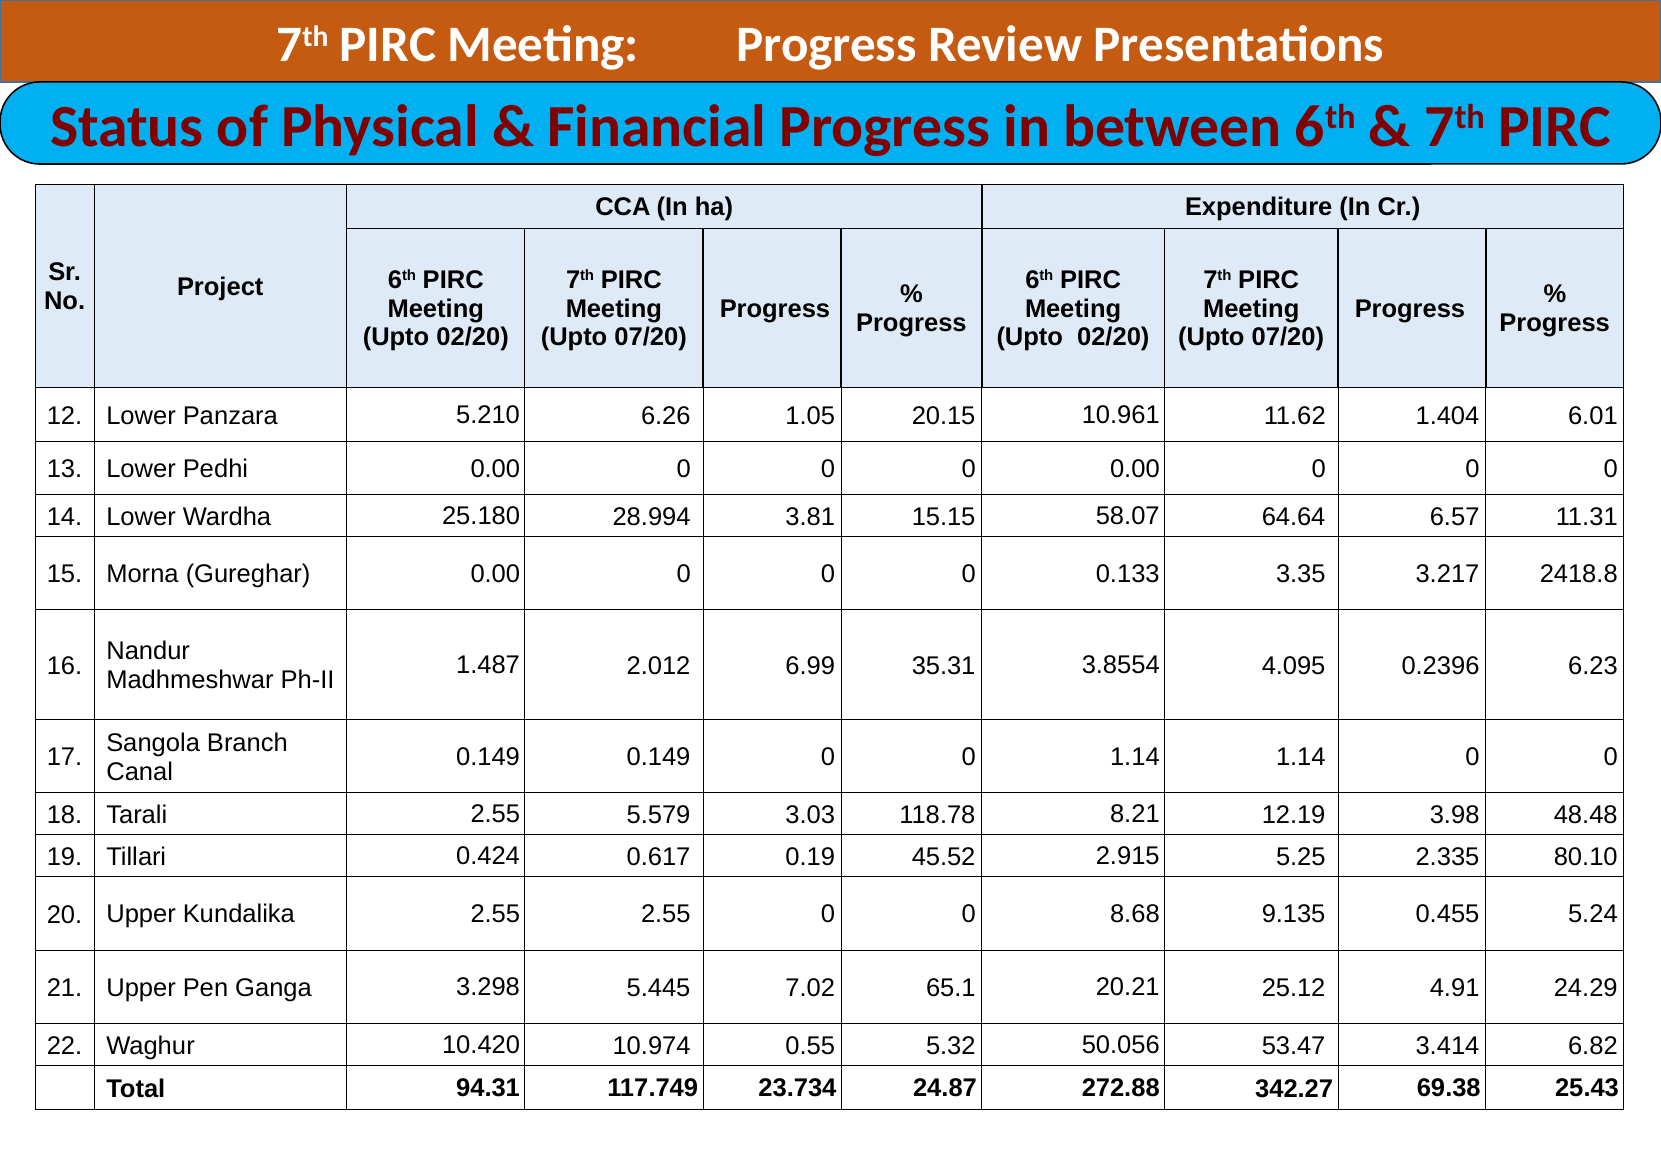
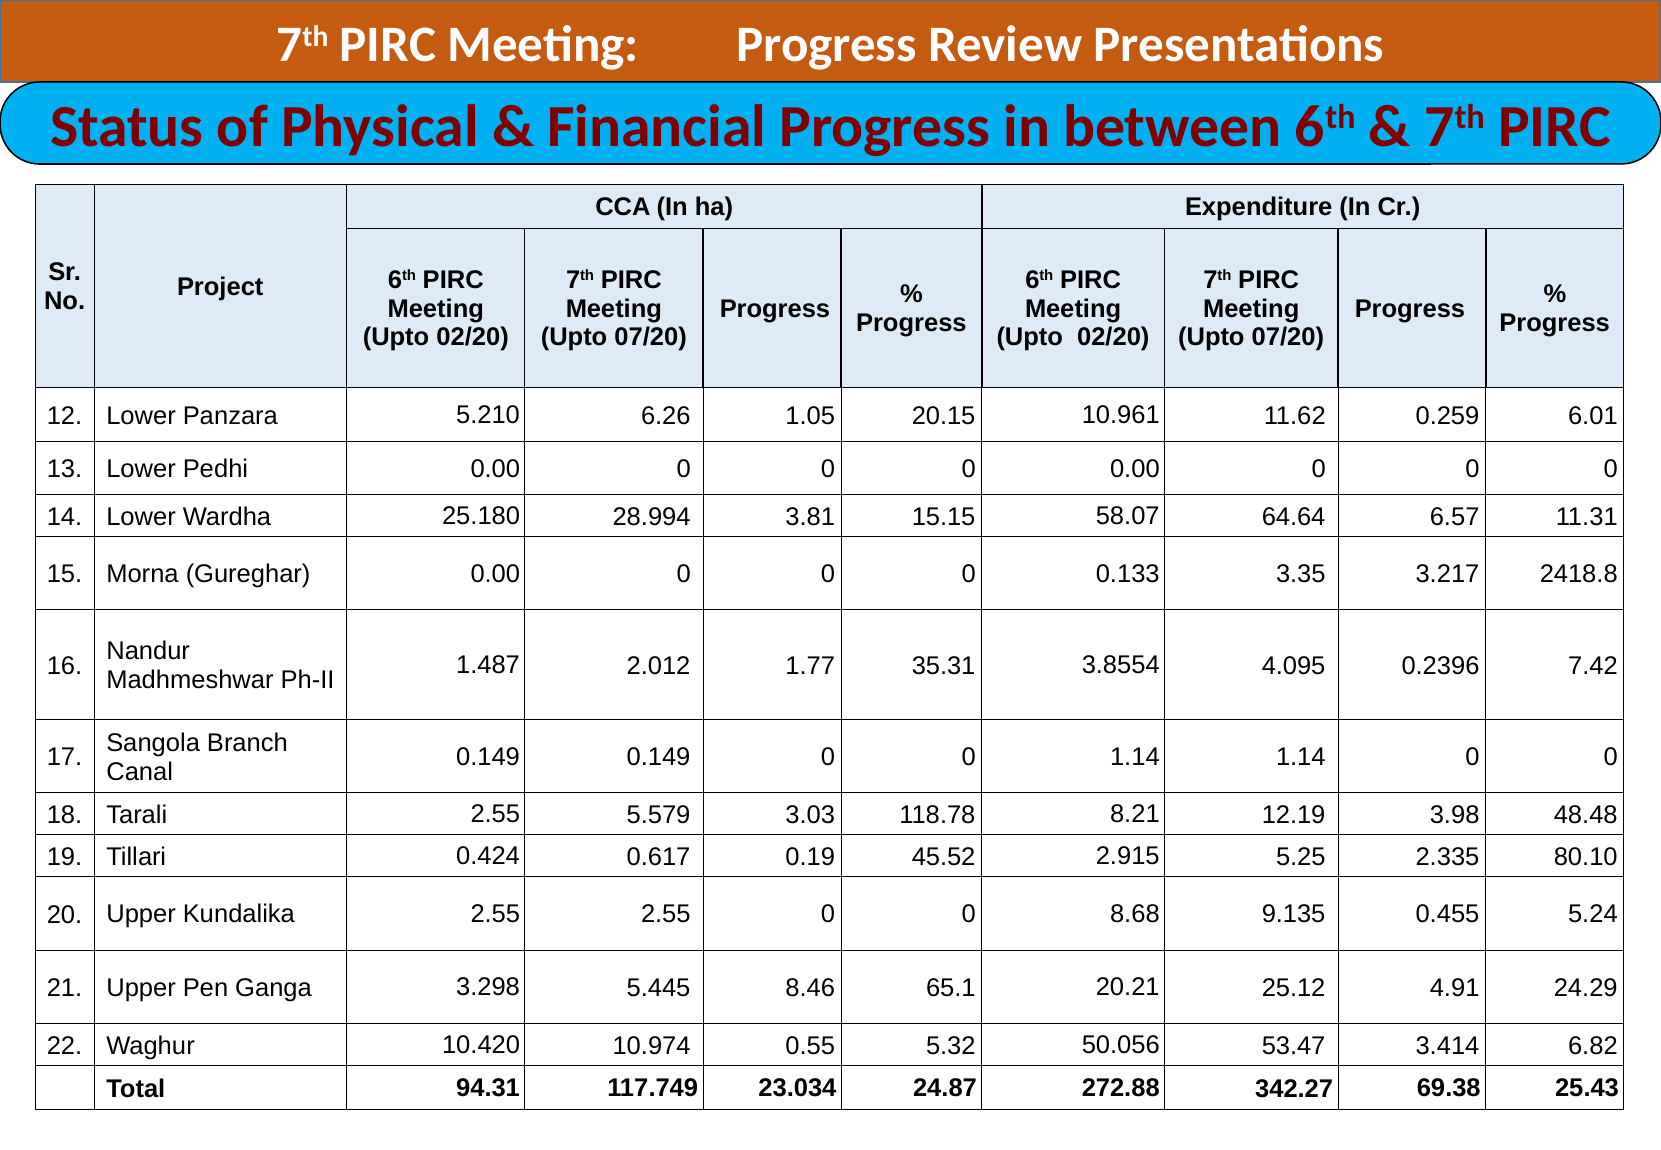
1.404: 1.404 -> 0.259
6.99: 6.99 -> 1.77
6.23: 6.23 -> 7.42
7.02: 7.02 -> 8.46
23.734: 23.734 -> 23.034
